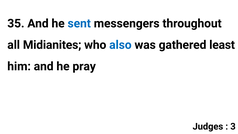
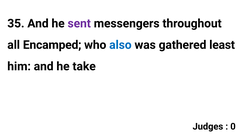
sent colour: blue -> purple
Midianites: Midianites -> Encamped
pray: pray -> take
3: 3 -> 0
